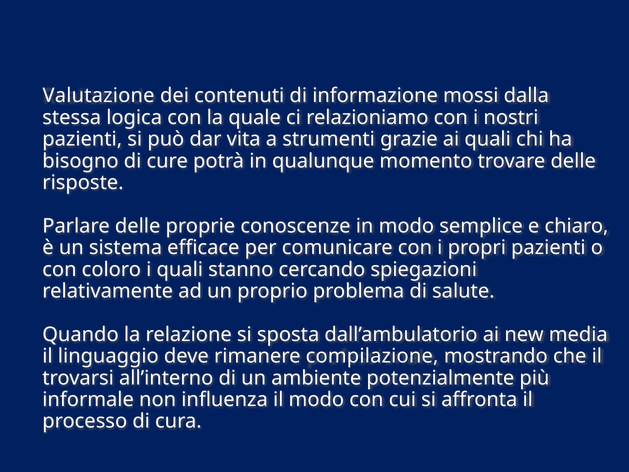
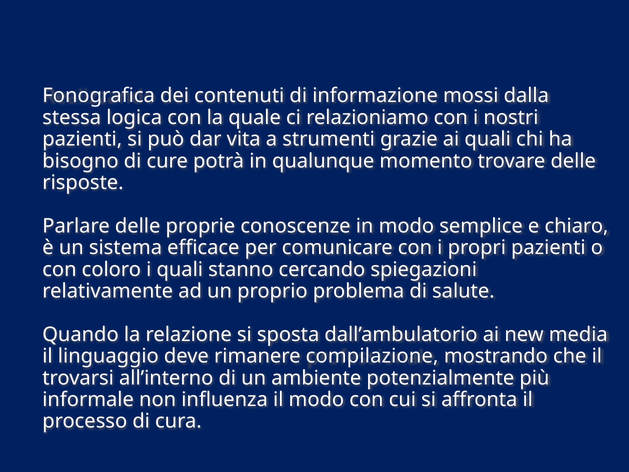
Valutazione: Valutazione -> Fonografica
